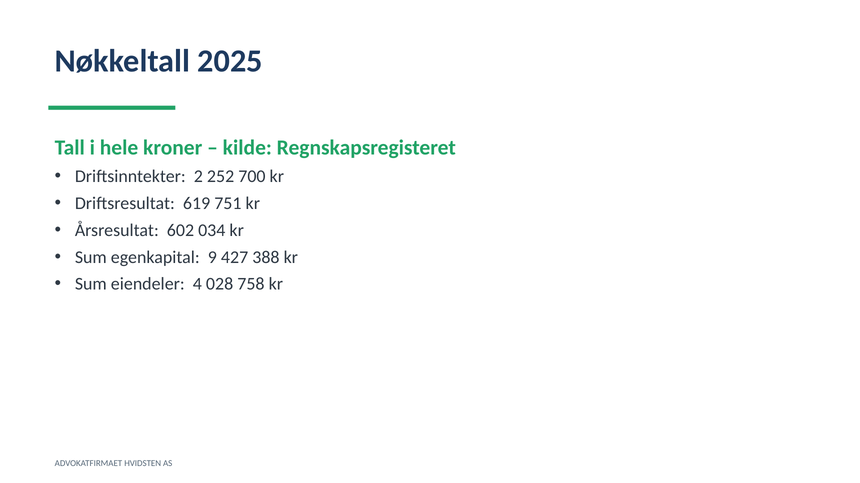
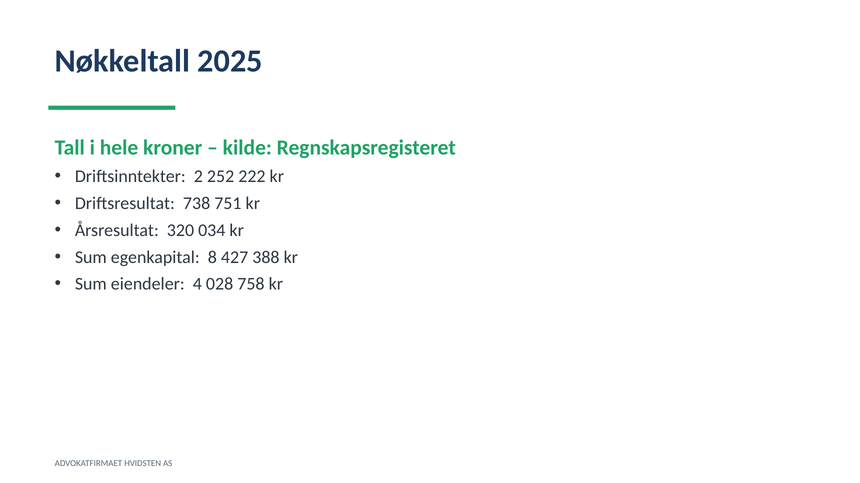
700: 700 -> 222
619: 619 -> 738
602: 602 -> 320
9: 9 -> 8
